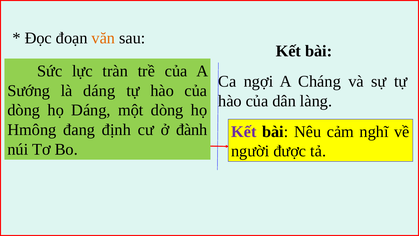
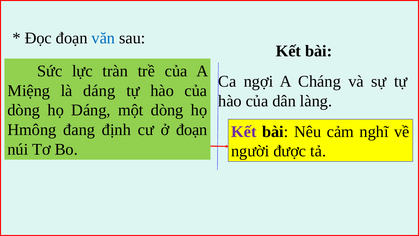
văn colour: orange -> blue
Sướng: Sướng -> Miệng
ở đành: đành -> đoạn
